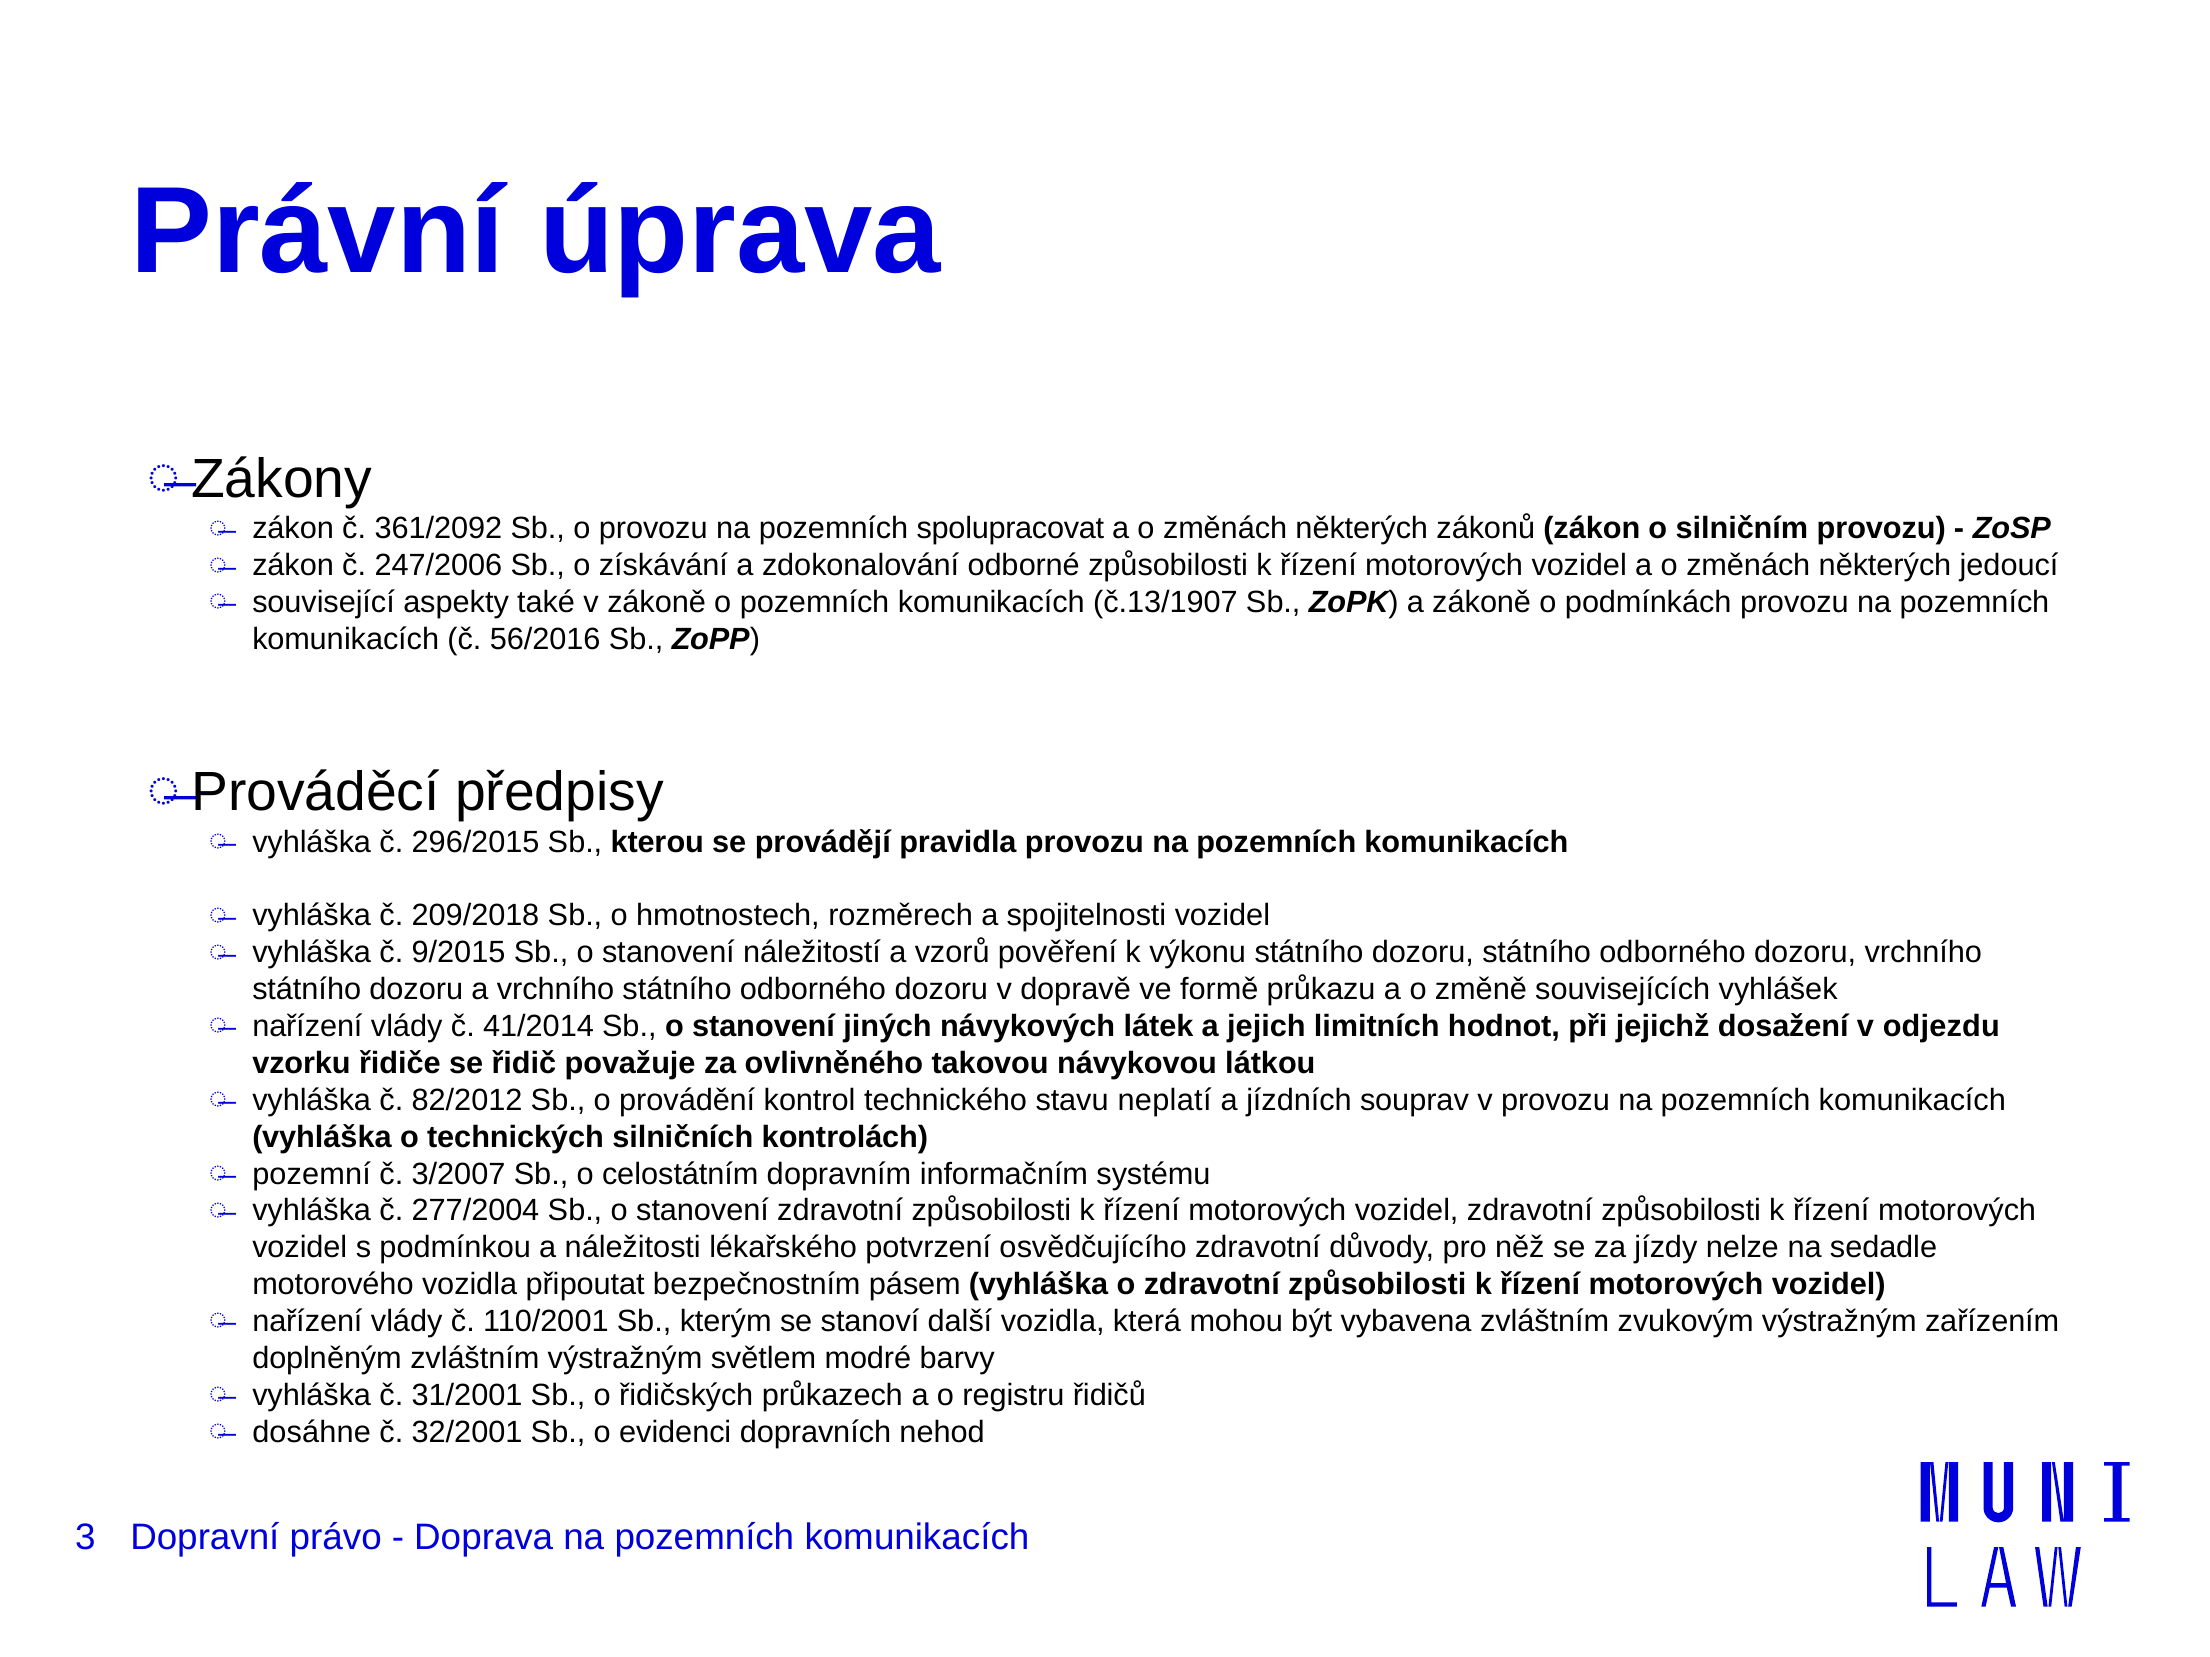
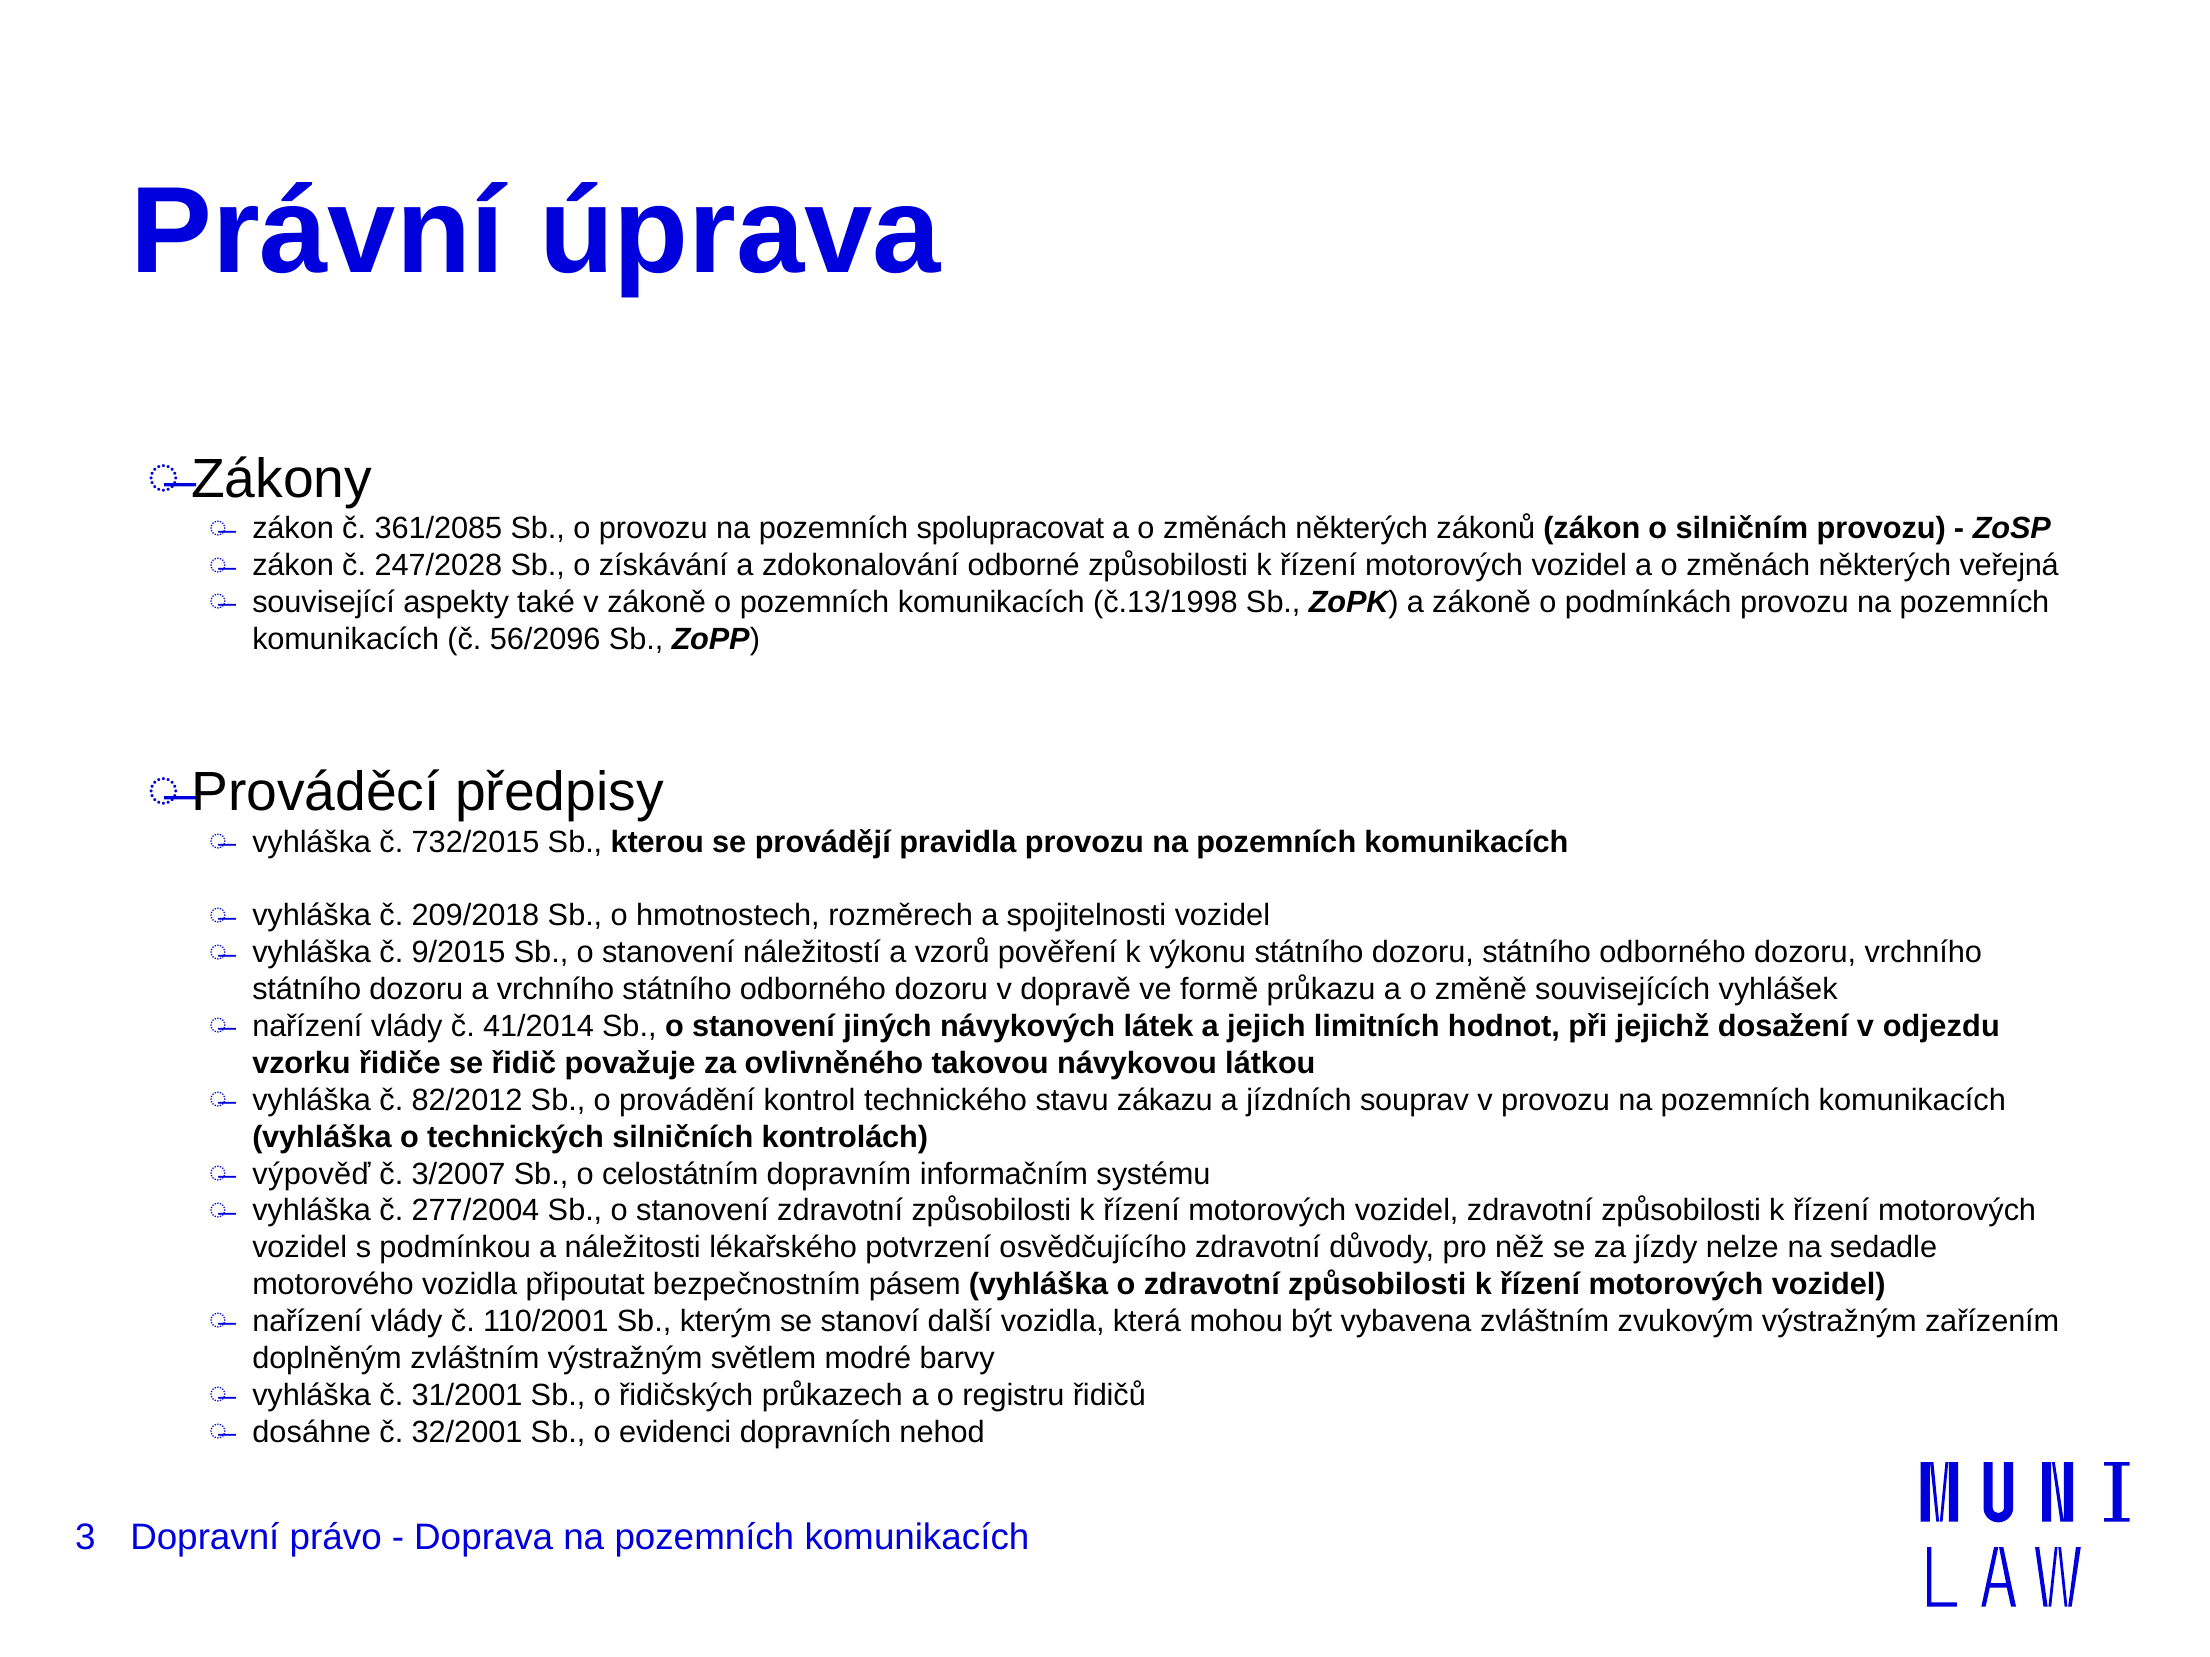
361/2092: 361/2092 -> 361/2085
247/2006: 247/2006 -> 247/2028
jedoucí: jedoucí -> veřejná
č.13/1907: č.13/1907 -> č.13/1998
56/2016: 56/2016 -> 56/2096
296/2015: 296/2015 -> 732/2015
neplatí: neplatí -> zákazu
pozemní: pozemní -> výpověď
